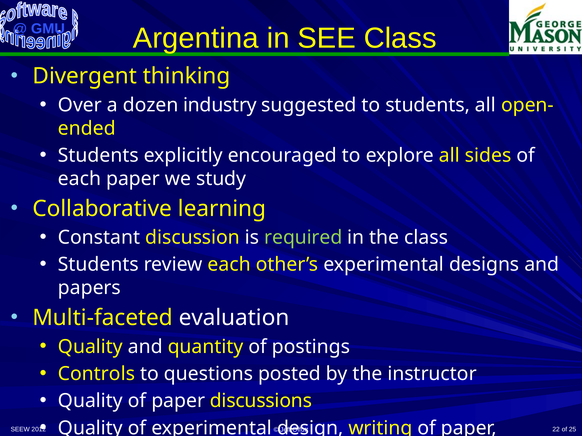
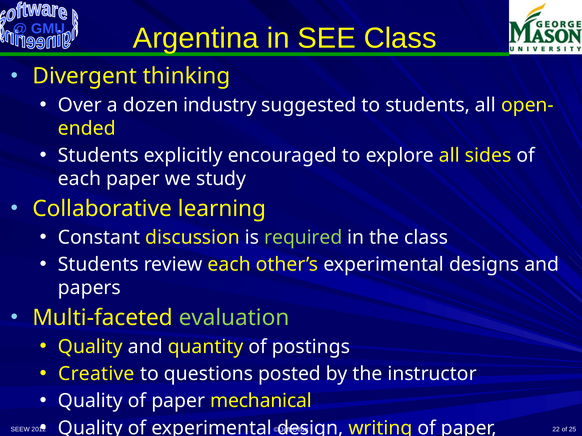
evaluation colour: white -> light green
Controls: Controls -> Creative
discussions: discussions -> mechanical
